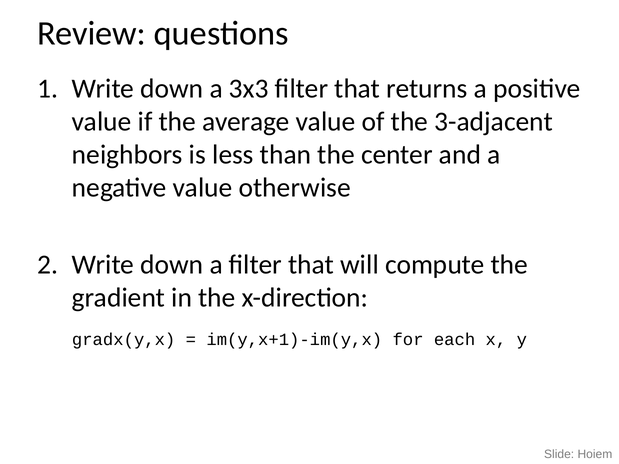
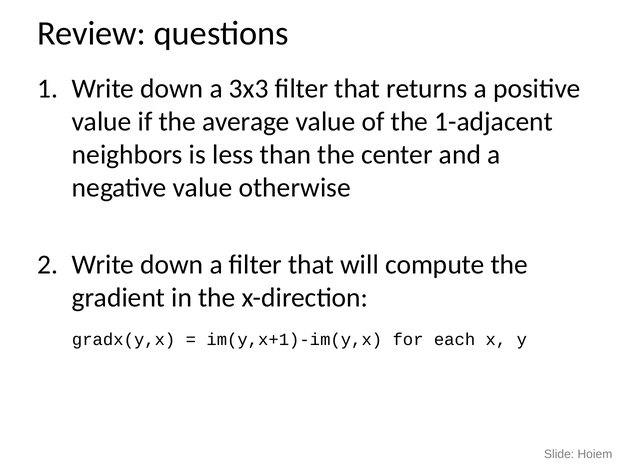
3-adjacent: 3-adjacent -> 1-adjacent
